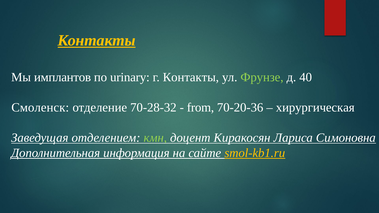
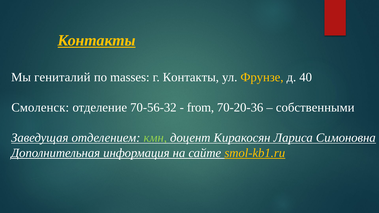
имплантов: имплантов -> гениталий
urinary: urinary -> masses
Фрунзе colour: light green -> yellow
70-28-32: 70-28-32 -> 70-56-32
хирургическая: хирургическая -> собственными
